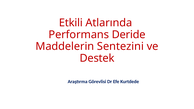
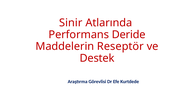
Etkili: Etkili -> Sinir
Sentezini: Sentezini -> Reseptör
